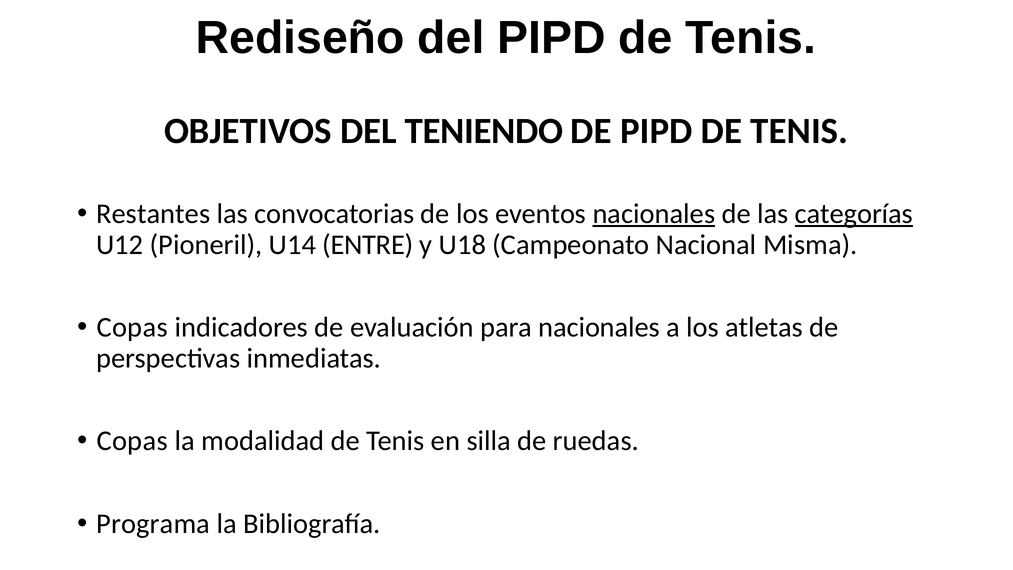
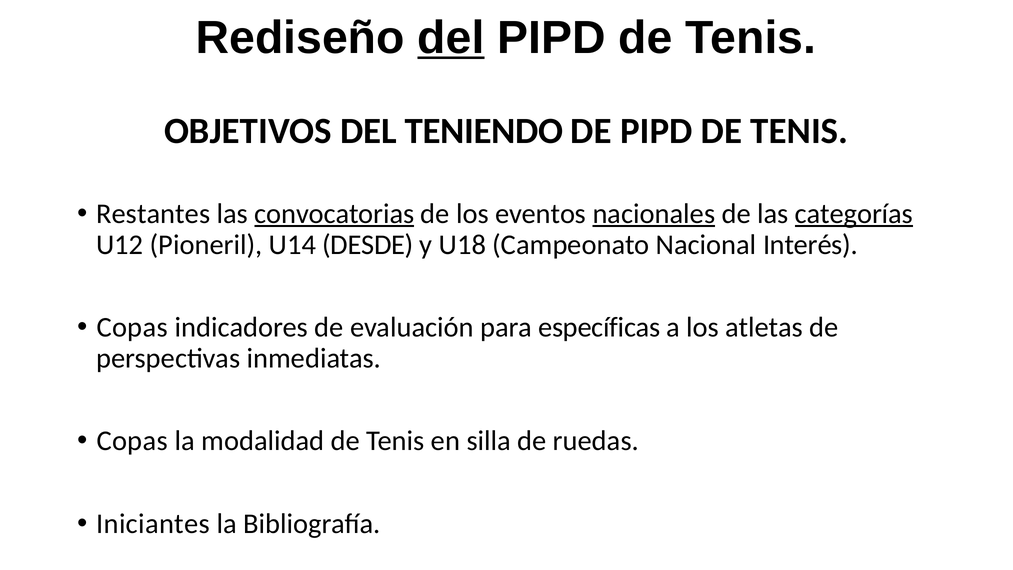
del at (451, 38) underline: none -> present
convocatorias underline: none -> present
ENTRE: ENTRE -> DESDE
Misma: Misma -> Interés
para nacionales: nacionales -> específicas
Programa: Programa -> Iniciantes
